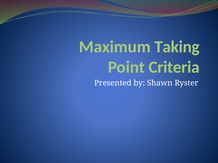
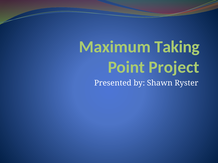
Criteria: Criteria -> Project
